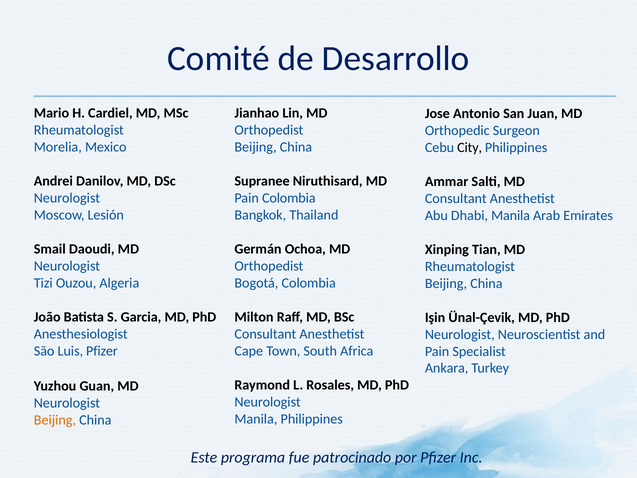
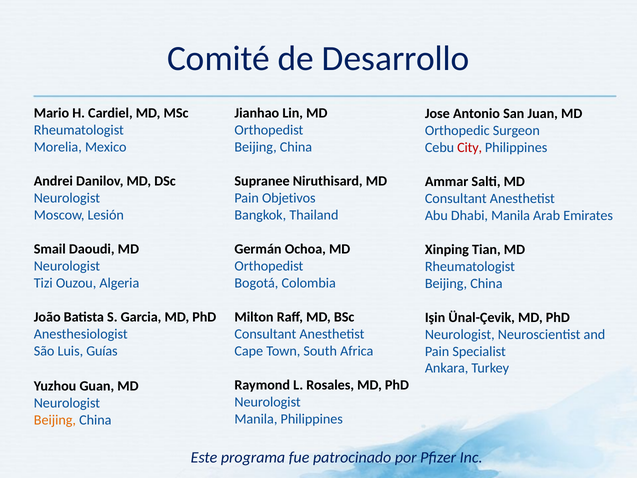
City colour: black -> red
Pain Colombia: Colombia -> Objetivos
Luis Pfizer: Pfizer -> Guías
